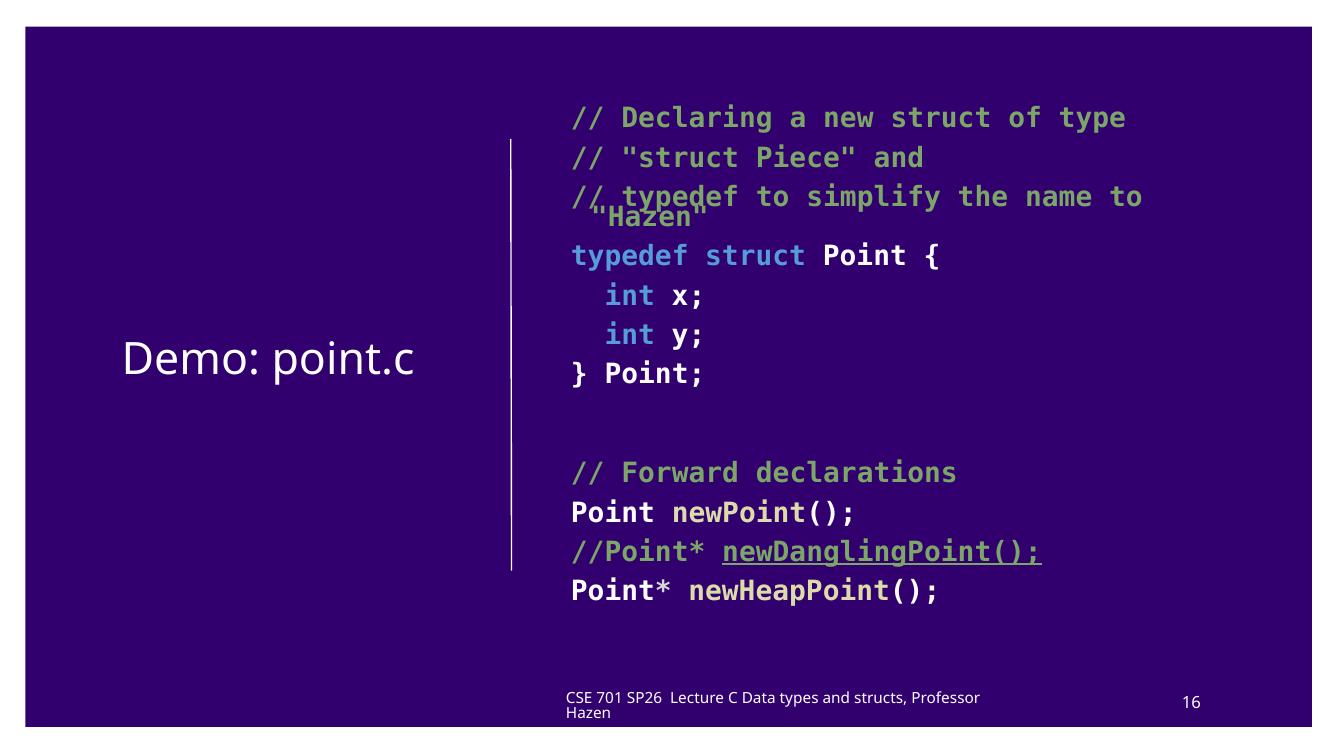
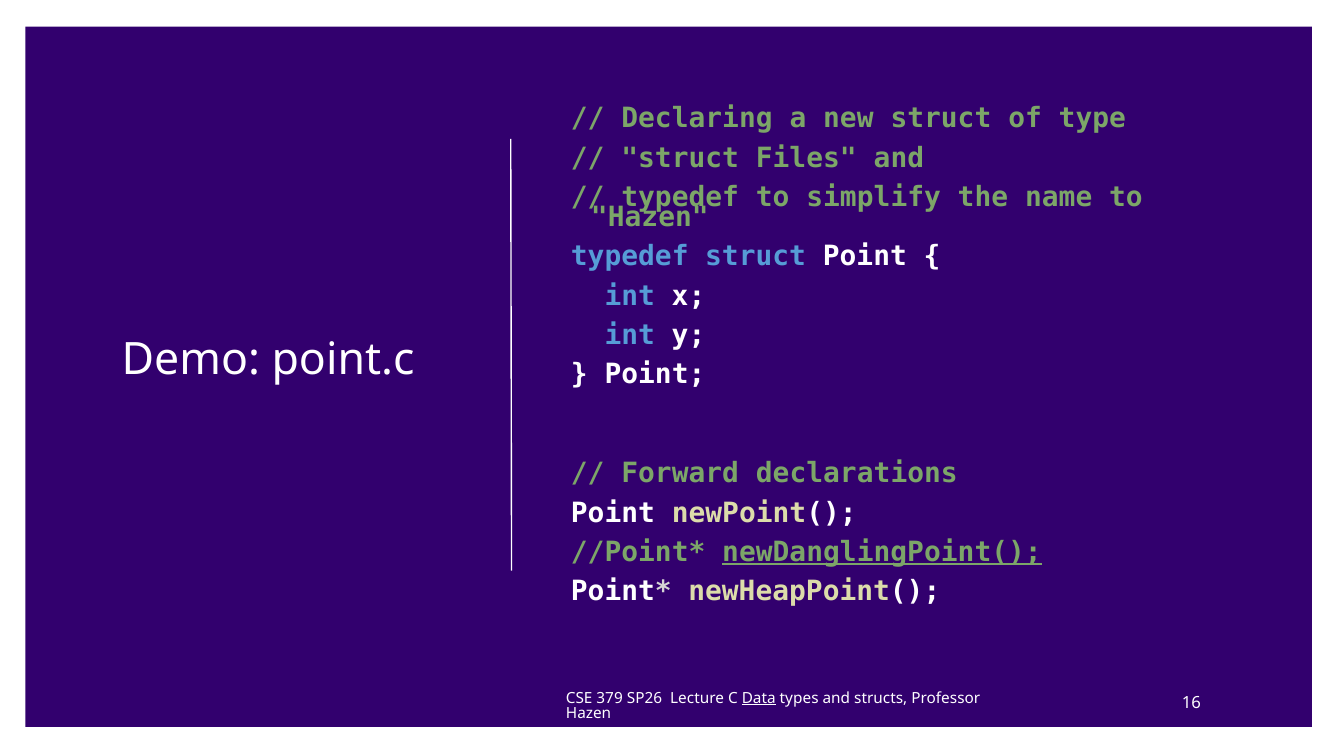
Piece: Piece -> Files
701: 701 -> 379
Data underline: none -> present
